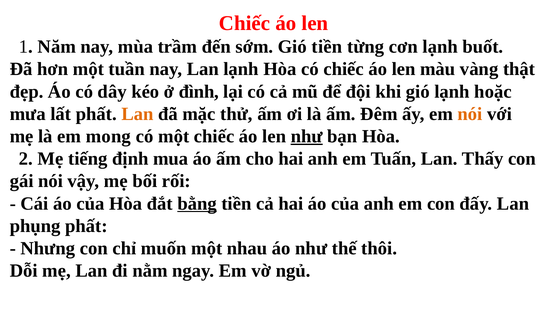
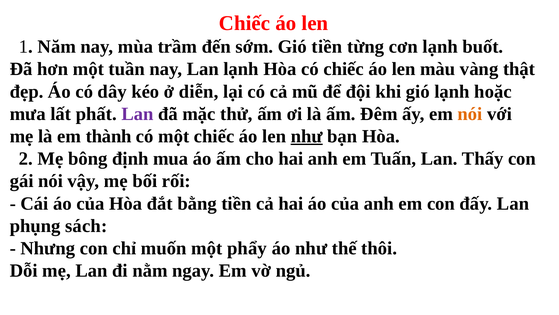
đình: đình -> diễn
Lan at (137, 114) colour: orange -> purple
mong: mong -> thành
tiếng: tiếng -> bông
bằng underline: present -> none
phụng phất: phất -> sách
nhau: nhau -> phẩy
